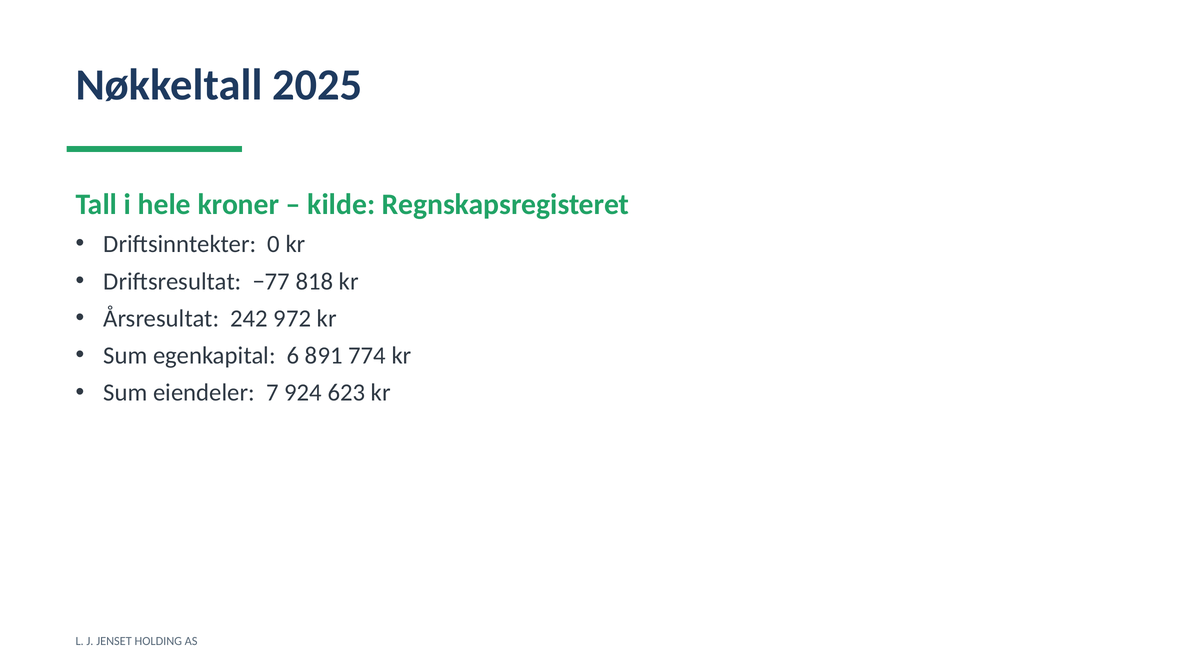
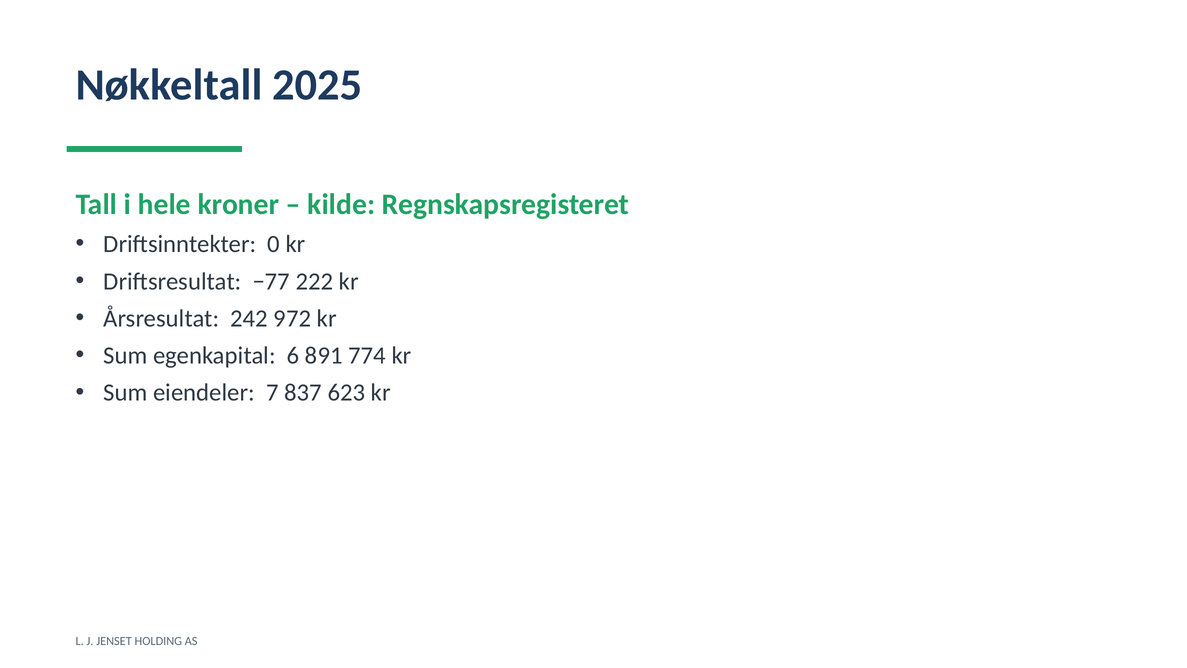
818: 818 -> 222
924: 924 -> 837
